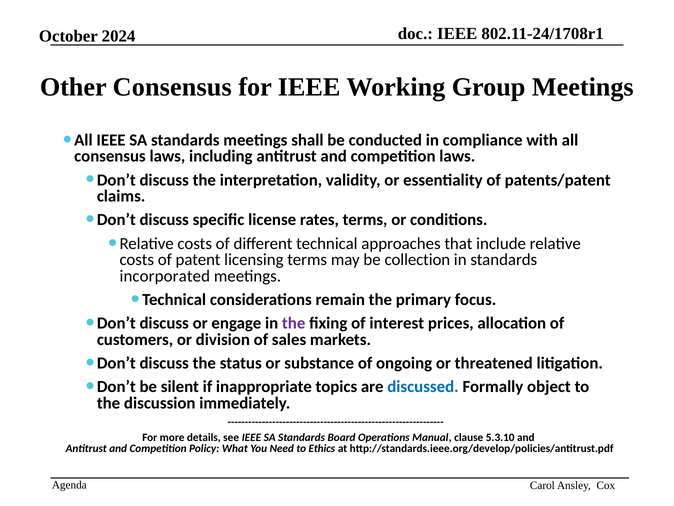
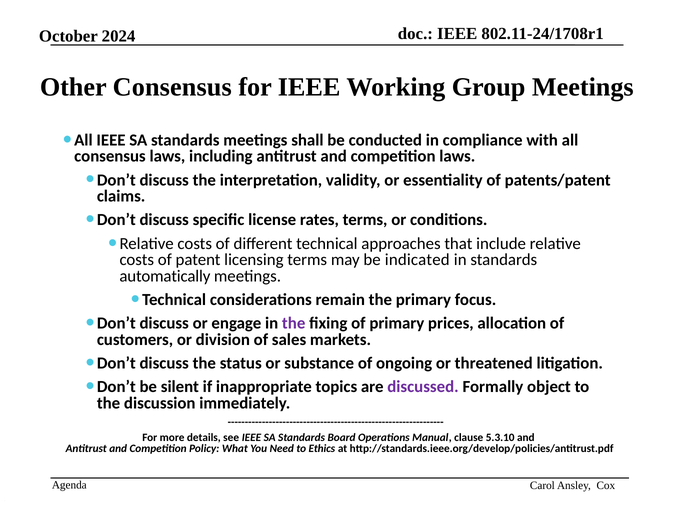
collection: collection -> indicated
incorporated: incorporated -> automatically
of interest: interest -> primary
discussed colour: blue -> purple
